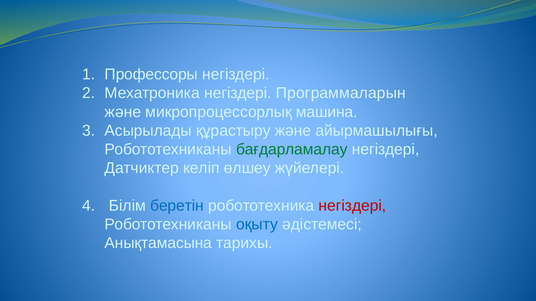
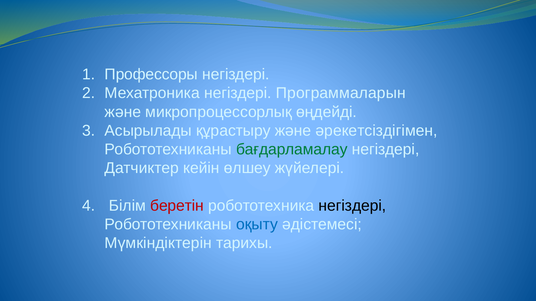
машина: машина -> өңдейді
айырмашылығы: айырмашылығы -> әрекетсіздігімен
келіп: келіп -> кейін
беретін colour: blue -> red
негіздері at (352, 206) colour: red -> black
Анықтамасына: Анықтамасына -> Мүмкіндіктерін
